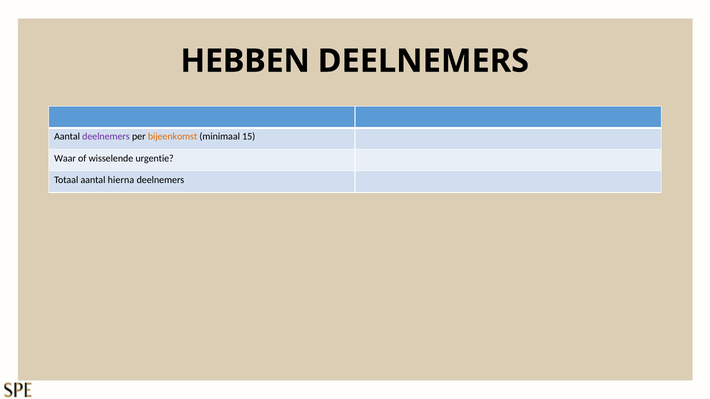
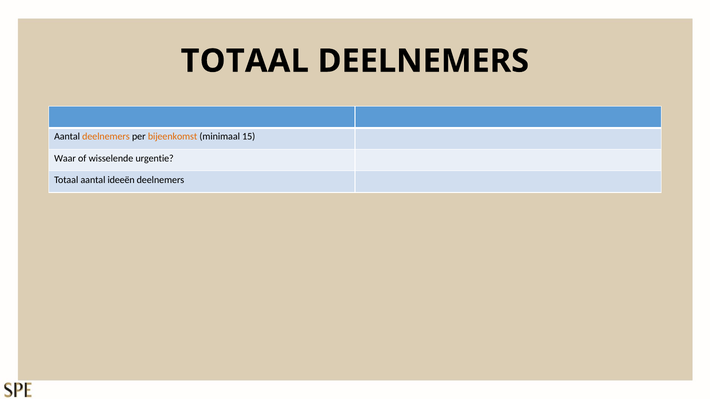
HEBBEN at (245, 61): HEBBEN -> TOTAAL
deelnemers at (106, 137) colour: purple -> orange
hierna: hierna -> ideeën
